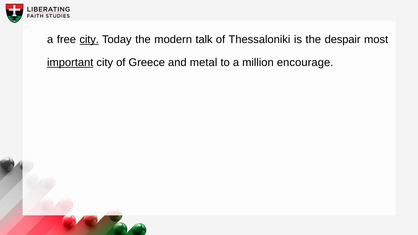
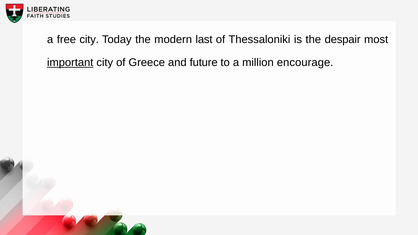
city at (89, 39) underline: present -> none
talk: talk -> last
metal: metal -> future
